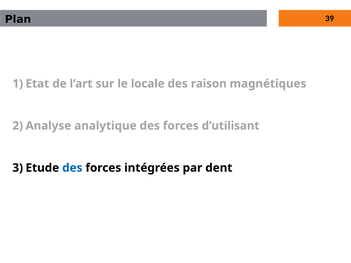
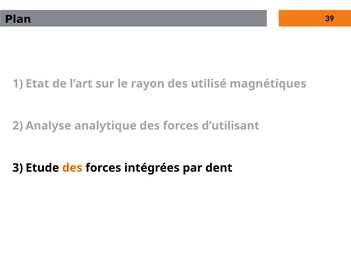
locale: locale -> rayon
raison: raison -> utilisé
des at (72, 168) colour: blue -> orange
